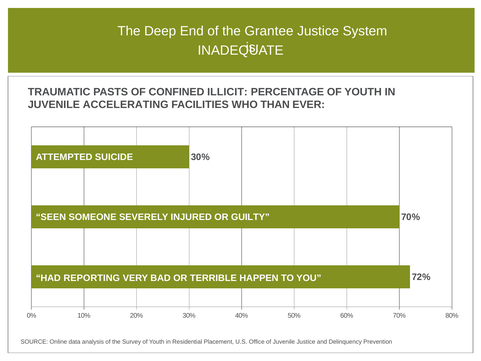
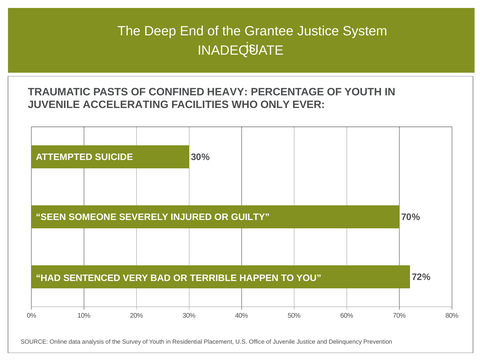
ILLICIT: ILLICIT -> HEAVY
THAN: THAN -> ONLY
REPORTING: REPORTING -> SENTENCED
